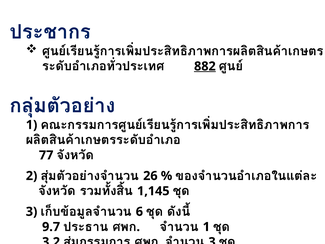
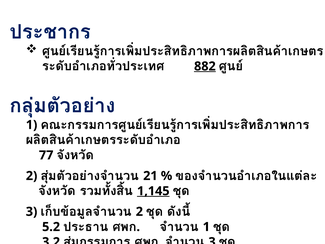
26: 26 -> 21
1,145 underline: none -> present
6 at (139, 211): 6 -> 2
9.7: 9.7 -> 5.2
